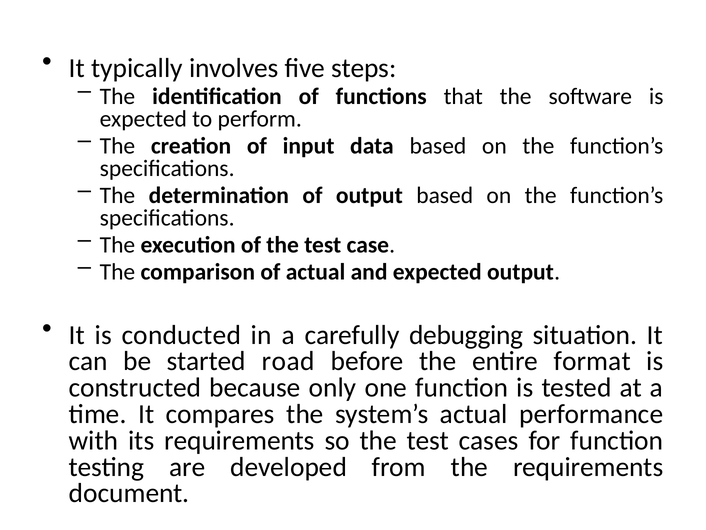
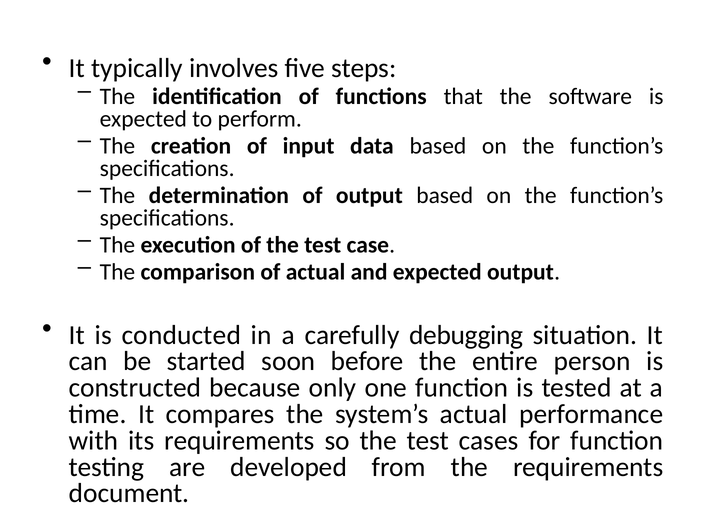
road: road -> soon
format: format -> person
